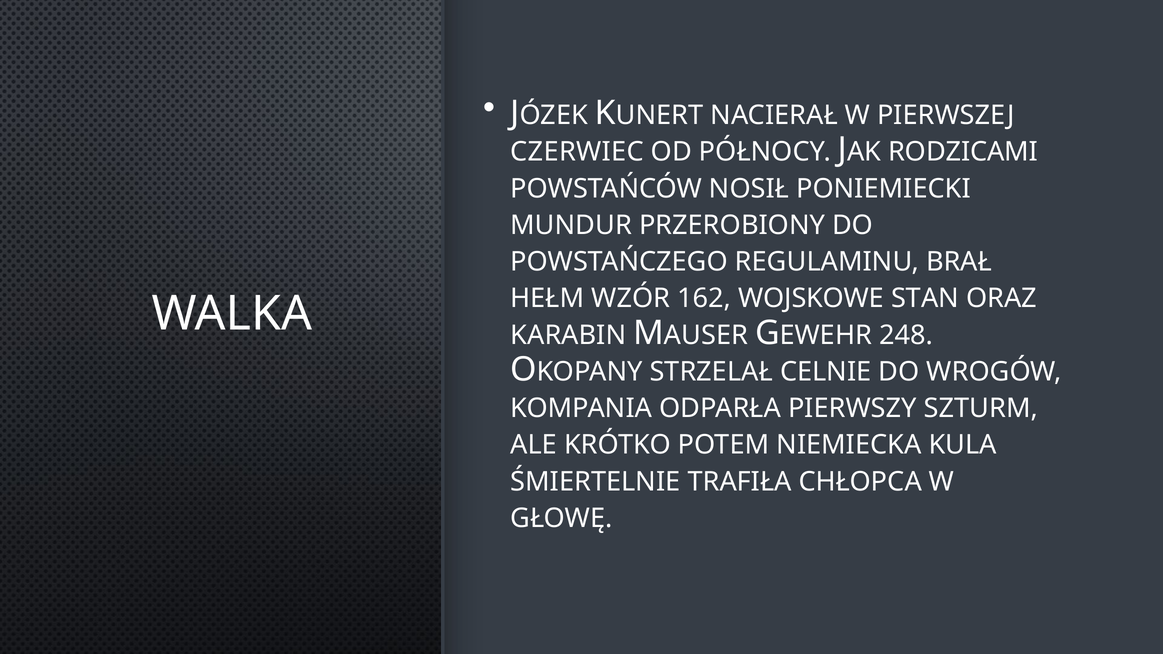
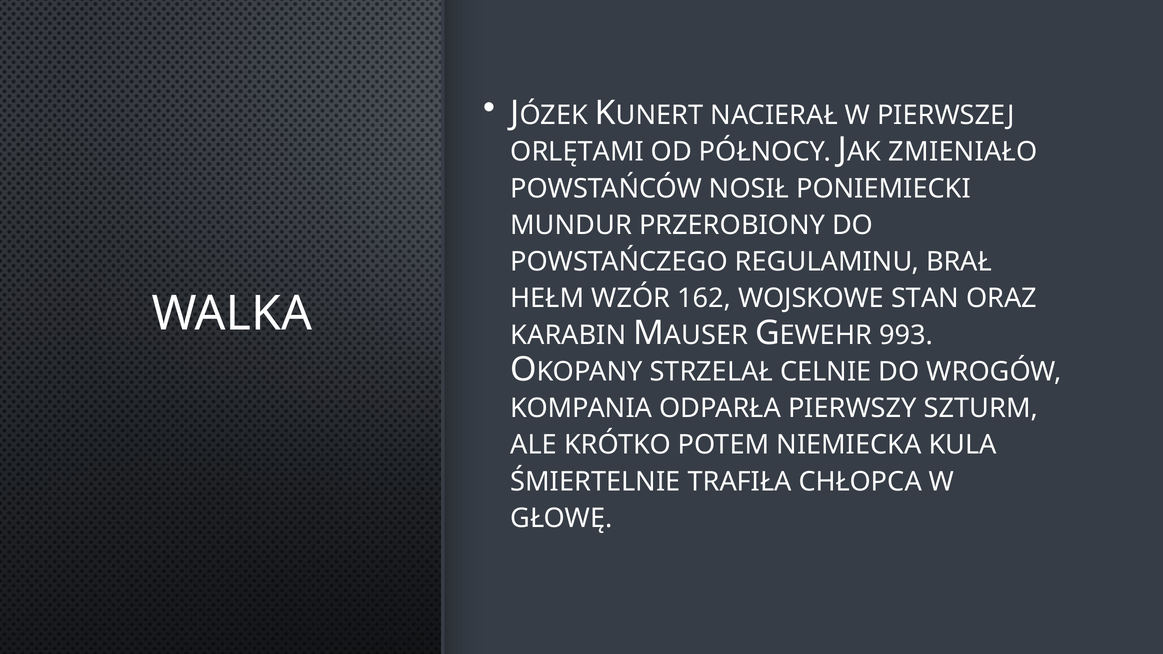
CZERWIEC: CZERWIEC -> ORLĘTAMI
RODZICAMI: RODZICAMI -> ZMIENIAŁO
248: 248 -> 993
